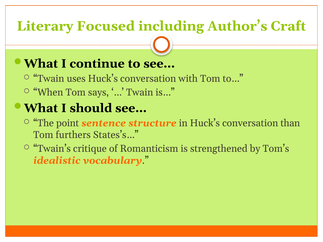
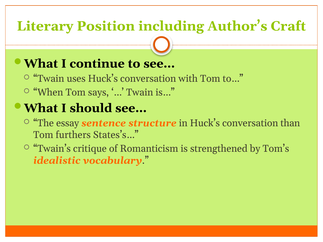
Focused: Focused -> Position
point: point -> essay
